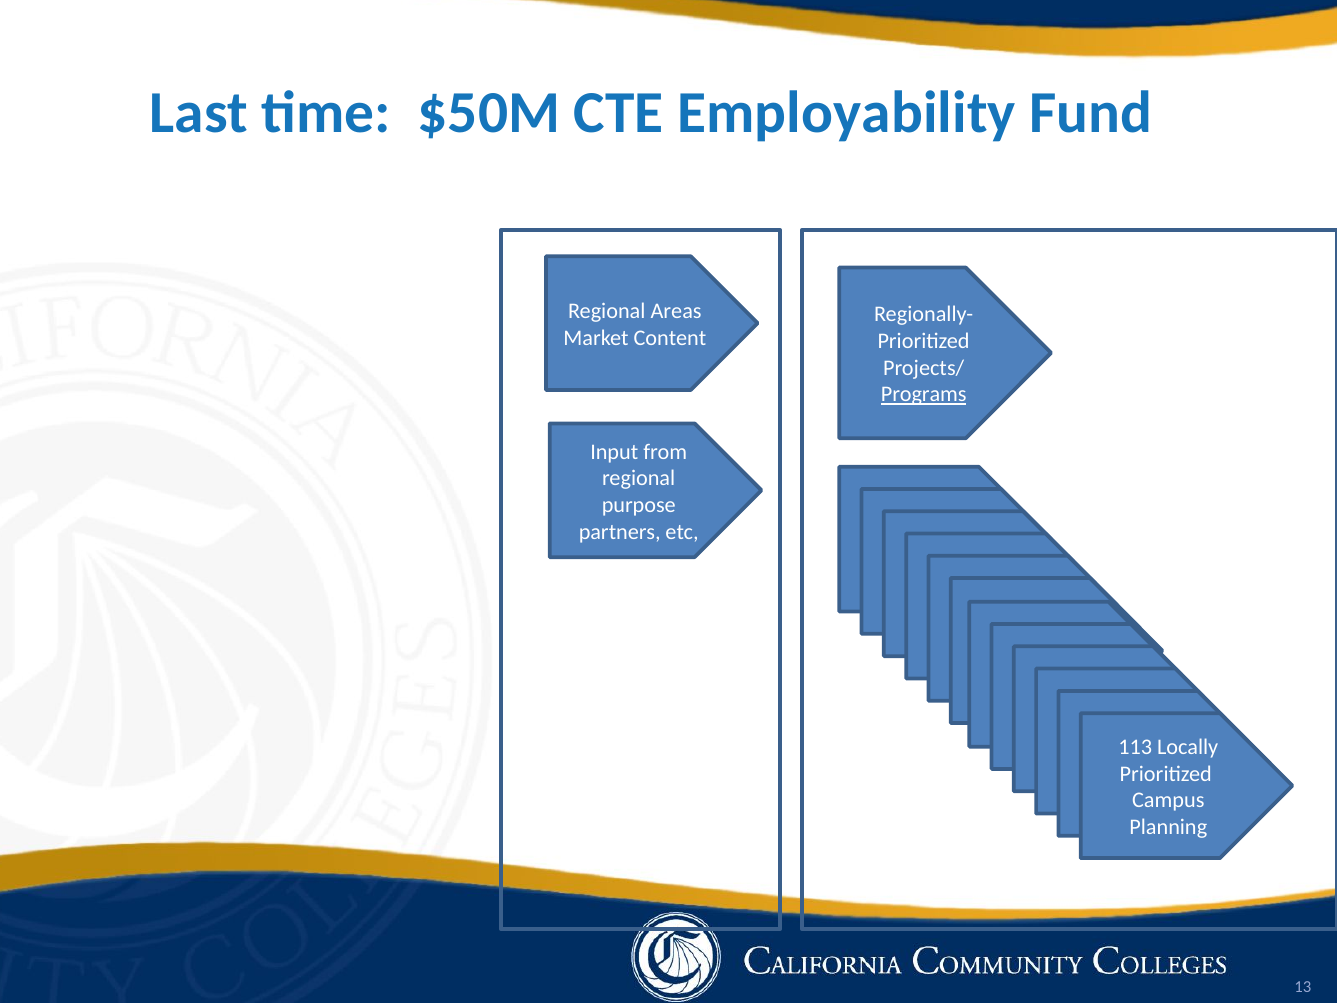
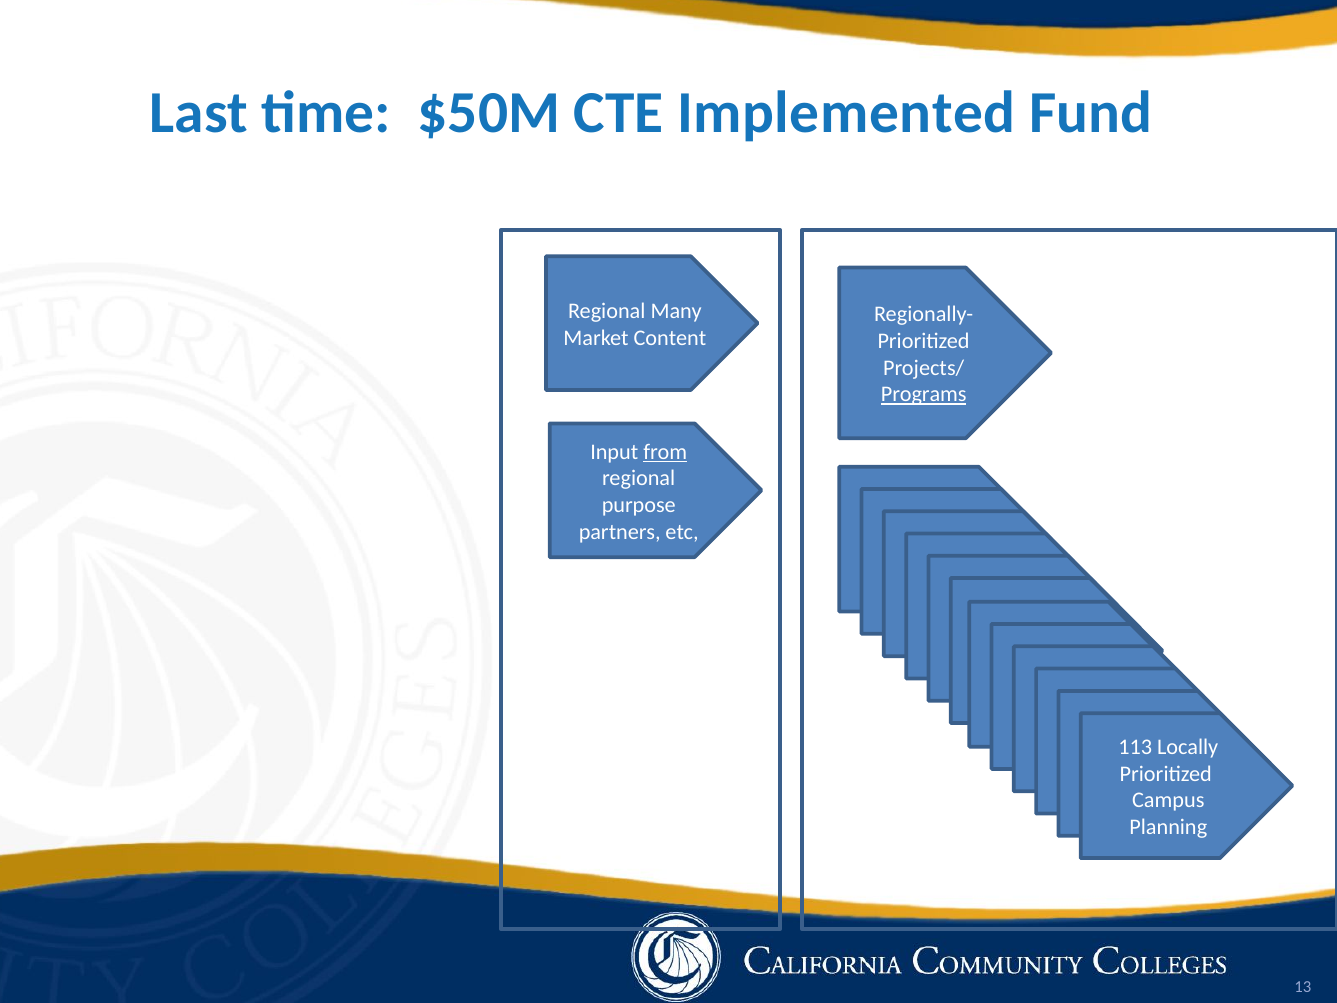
Employability: Employability -> Implemented
Areas: Areas -> Many
from underline: none -> present
